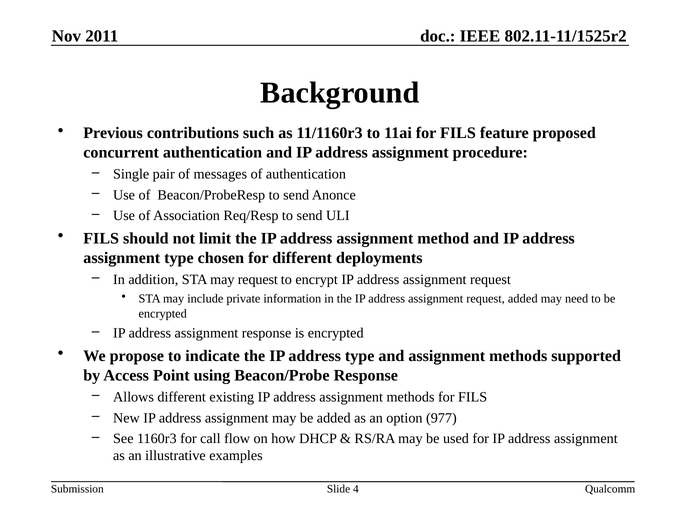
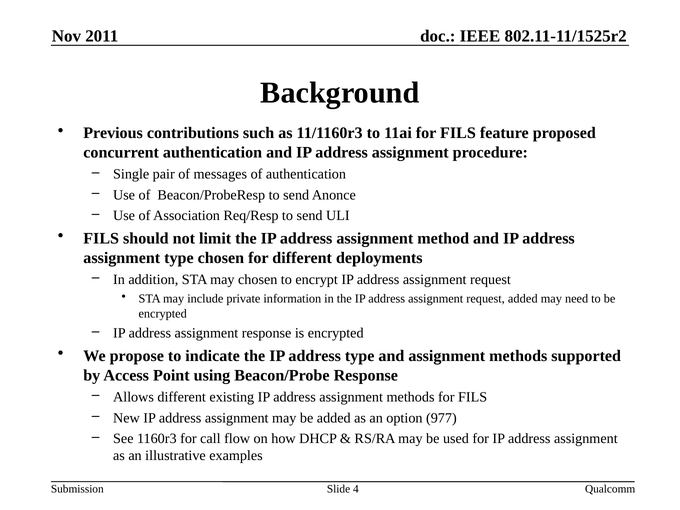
may request: request -> chosen
